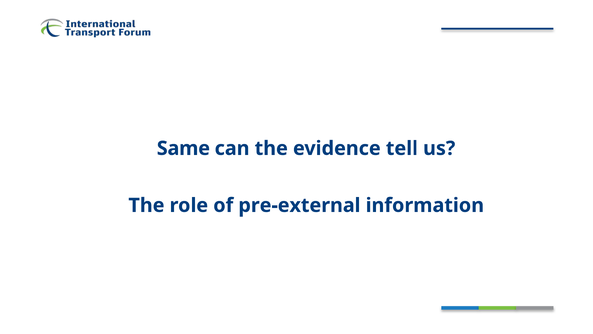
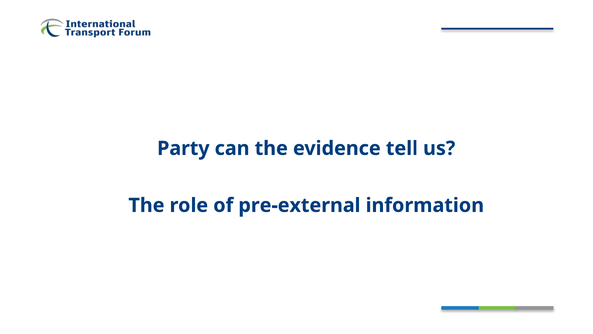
Same: Same -> Party
